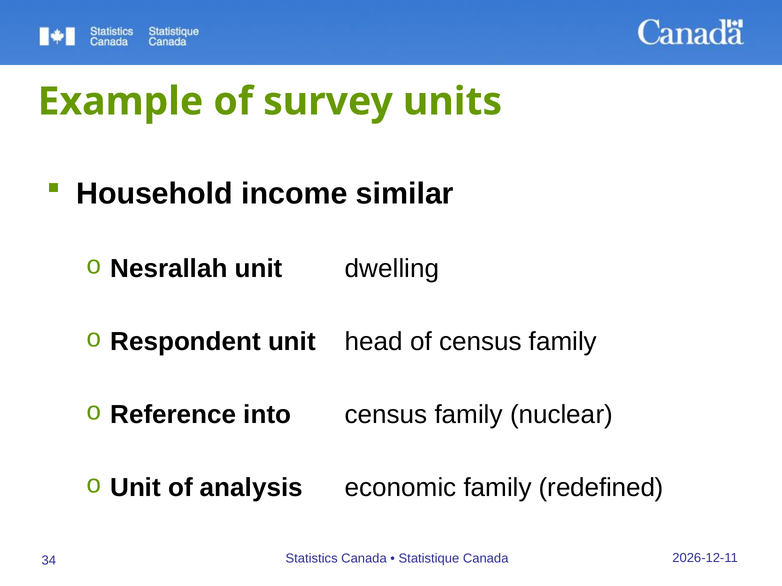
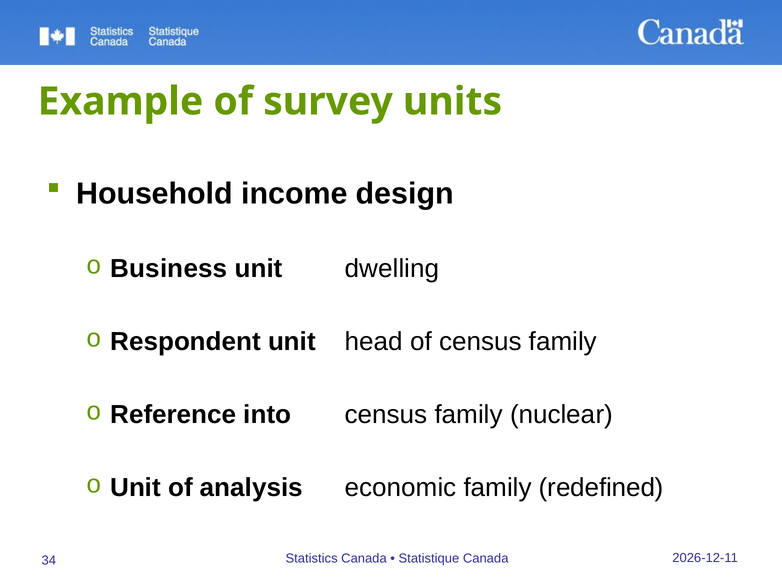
similar: similar -> design
Nesrallah: Nesrallah -> Business
